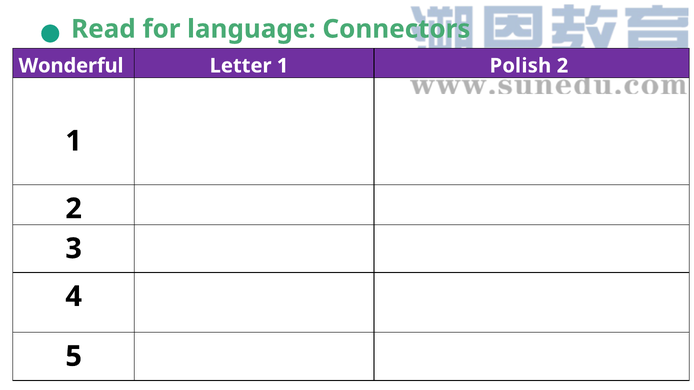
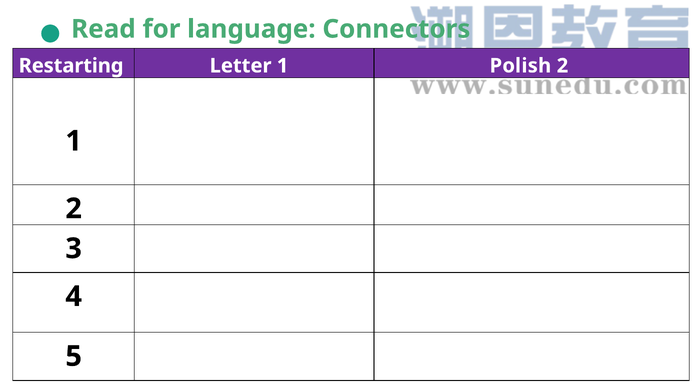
Wonderful: Wonderful -> Restarting
